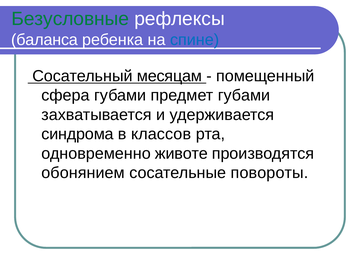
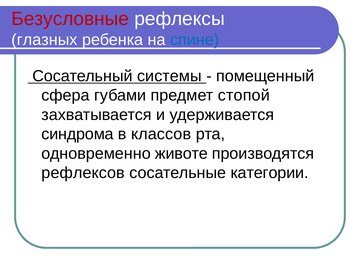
Безусловные colour: green -> red
баланса: баланса -> глазных
месяцам: месяцам -> системы
предмет губами: губами -> стопой
обонянием: обонянием -> рефлексов
повороты: повороты -> категории
